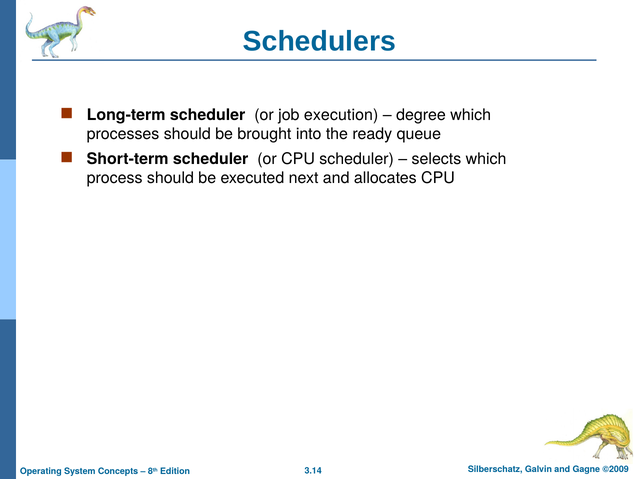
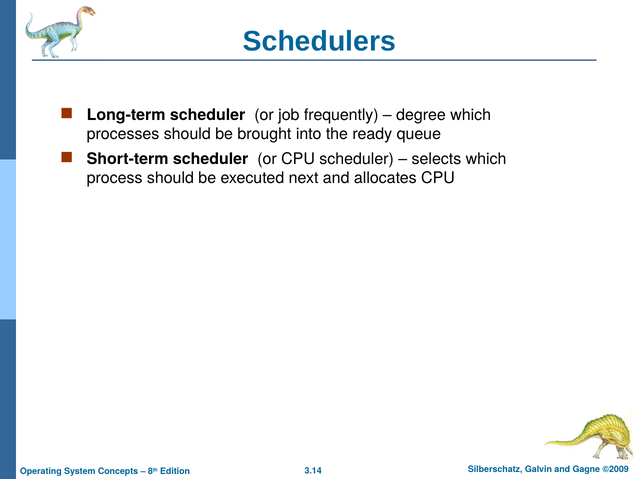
execution: execution -> frequently
